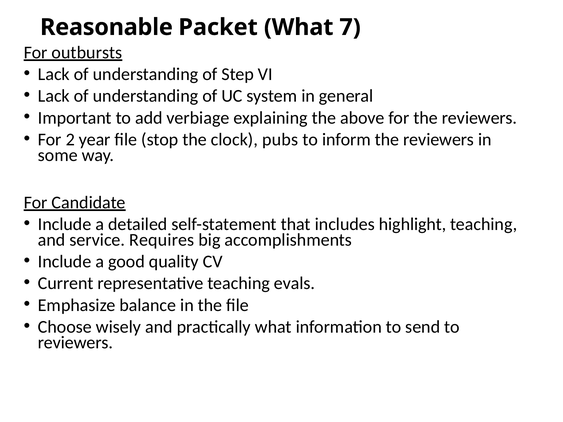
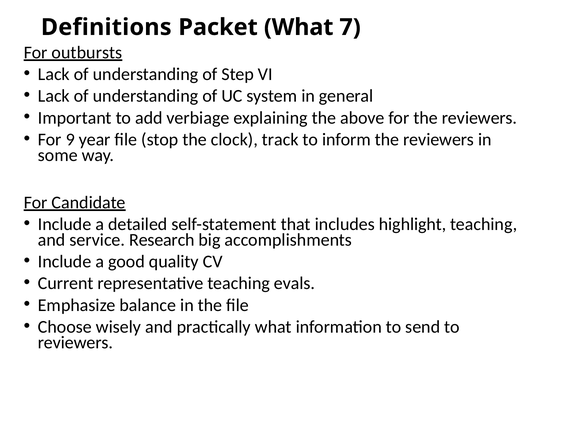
Reasonable: Reasonable -> Definitions
2: 2 -> 9
pubs: pubs -> track
Requires: Requires -> Research
